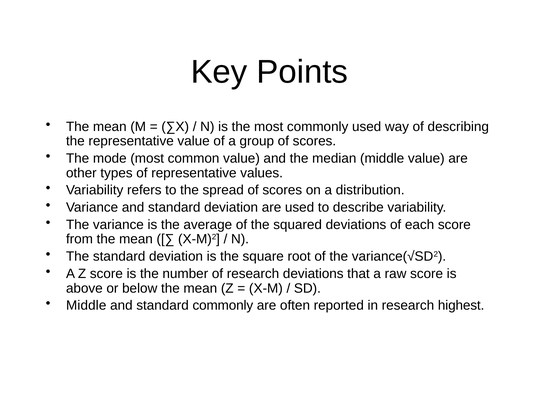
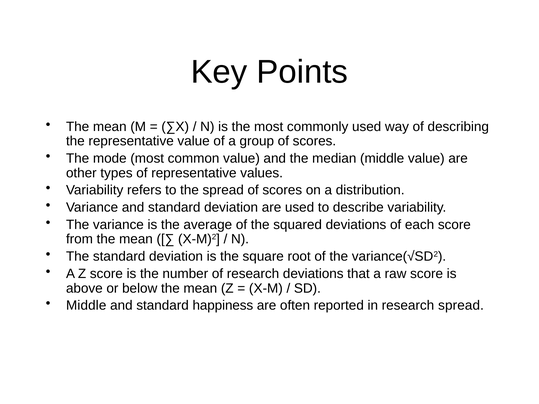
standard commonly: commonly -> happiness
research highest: highest -> spread
